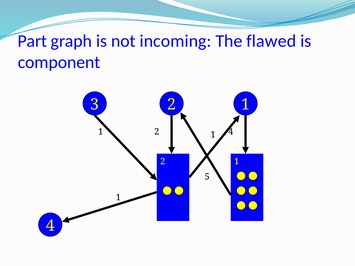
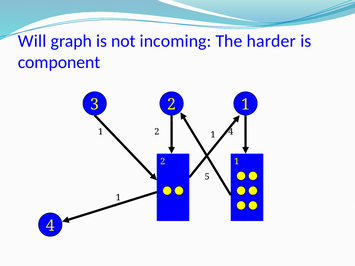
Part: Part -> Will
flawed: flawed -> harder
